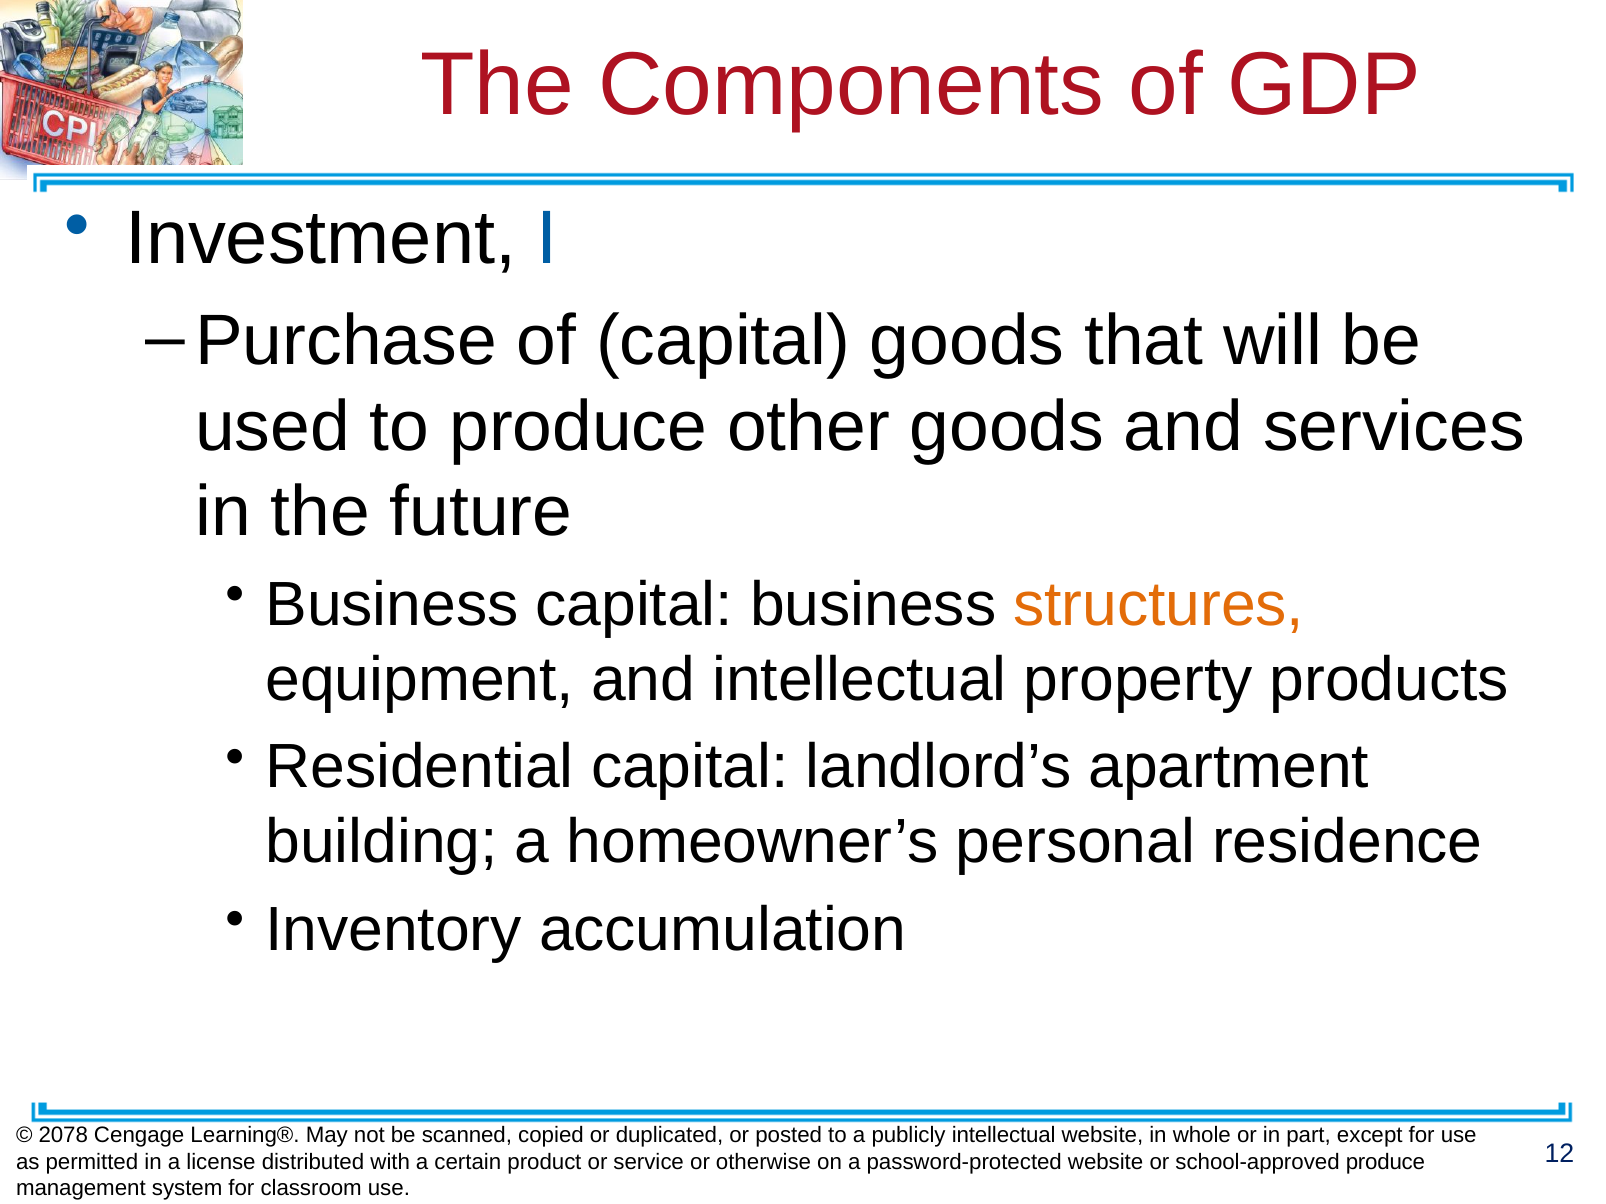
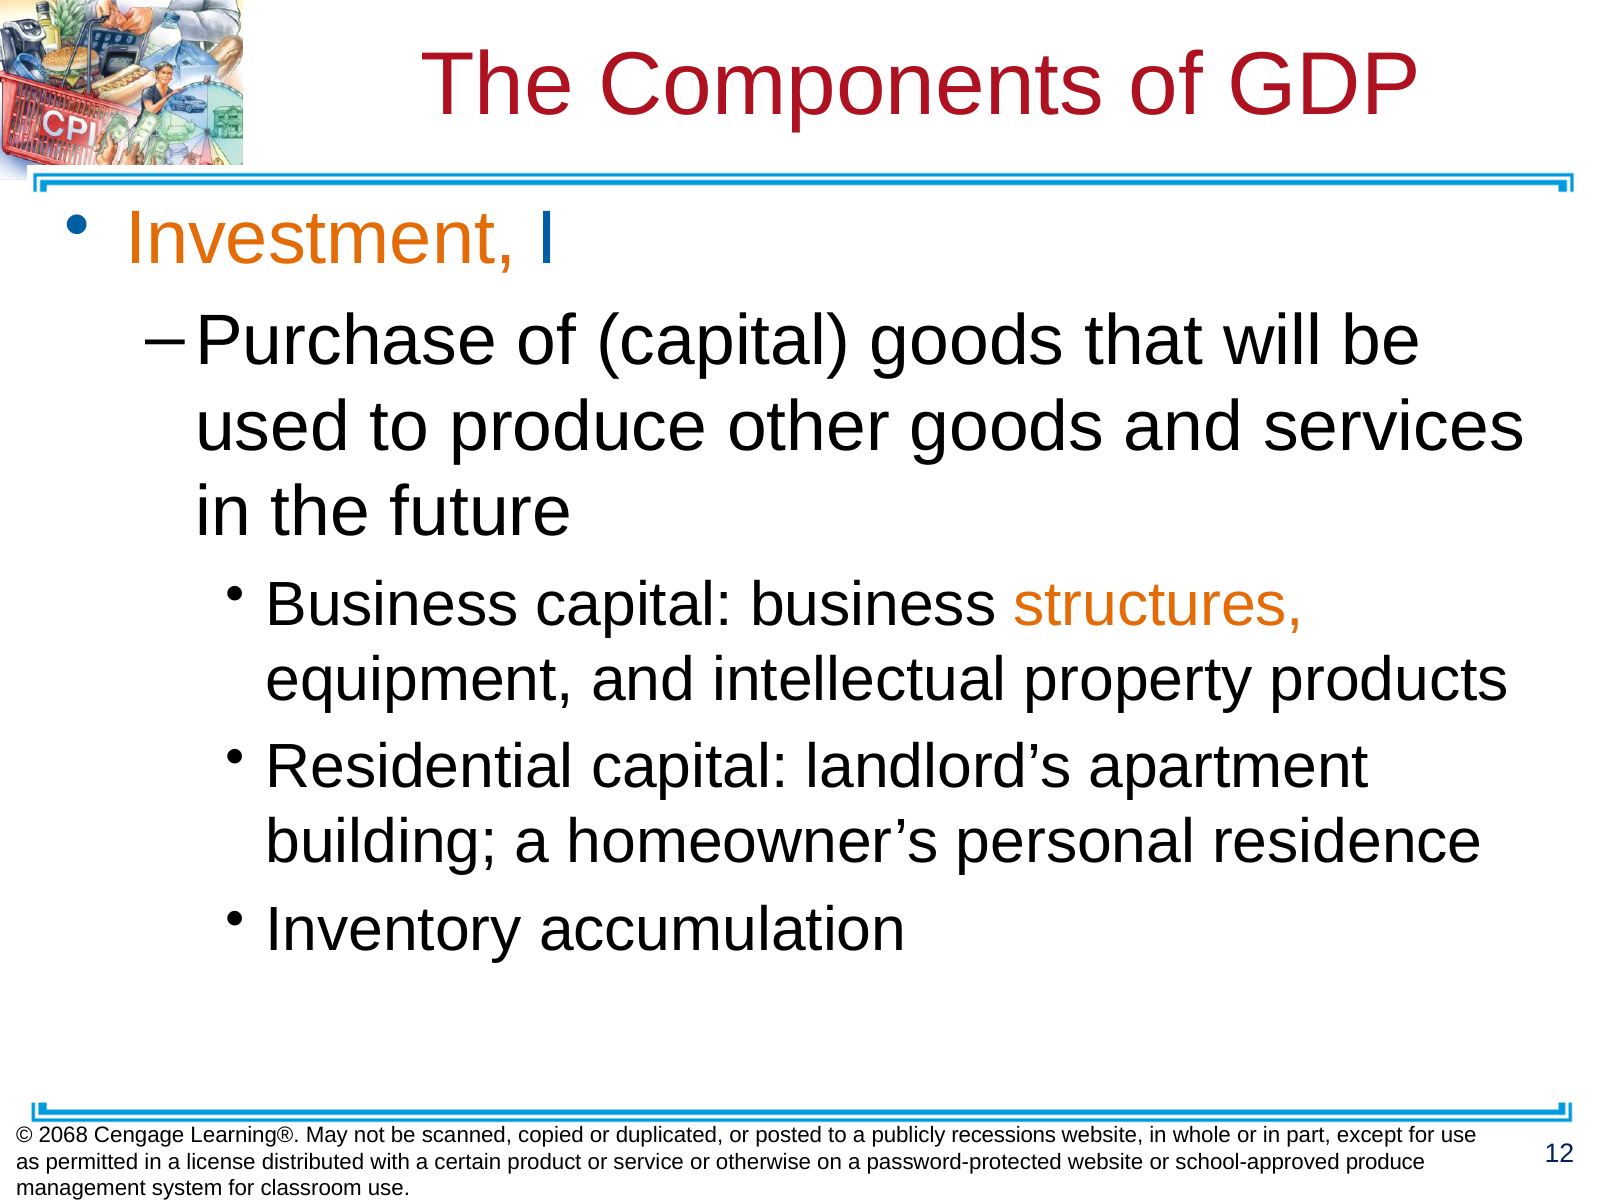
Investment colour: black -> orange
2078: 2078 -> 2068
publicly intellectual: intellectual -> recessions
